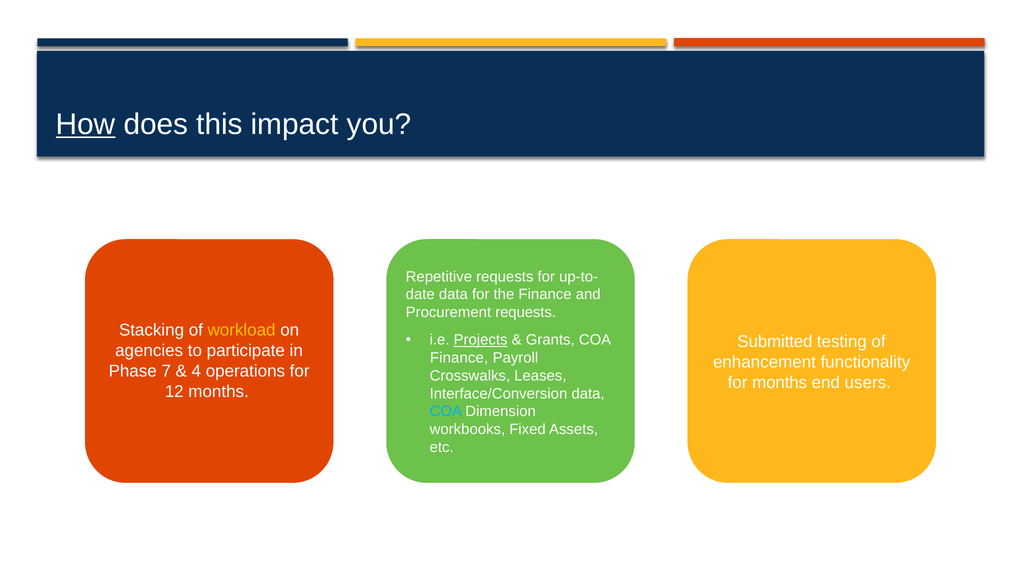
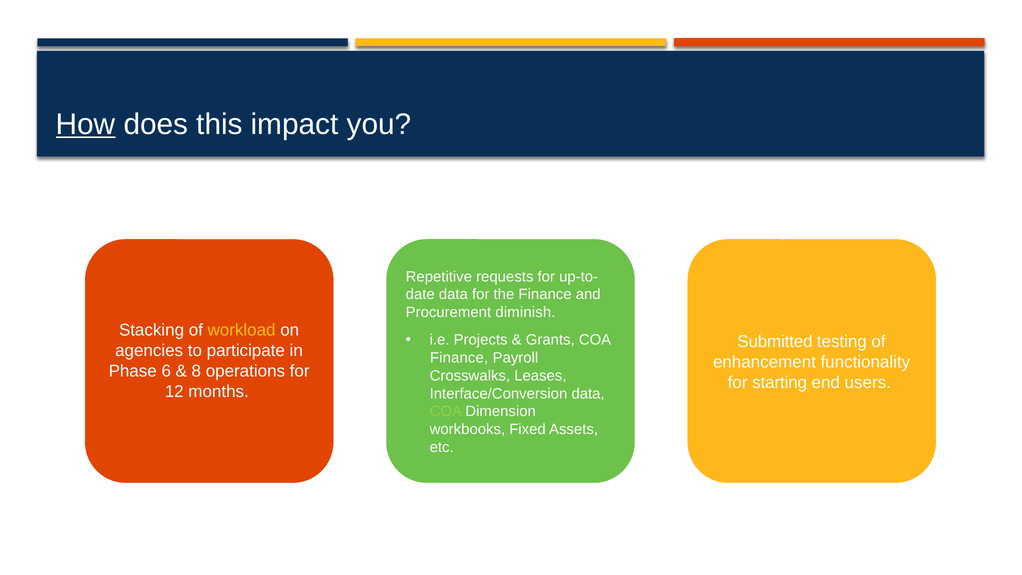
Procurement requests: requests -> diminish
Projects underline: present -> none
7: 7 -> 6
4: 4 -> 8
for months: months -> starting
COA at (446, 411) colour: light blue -> light green
